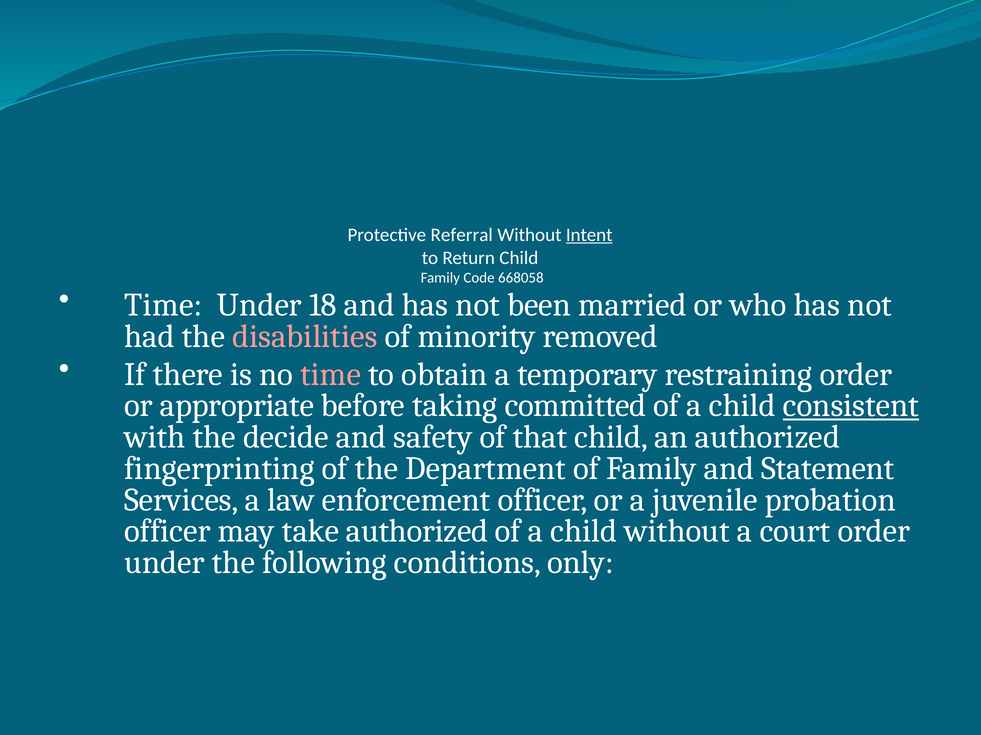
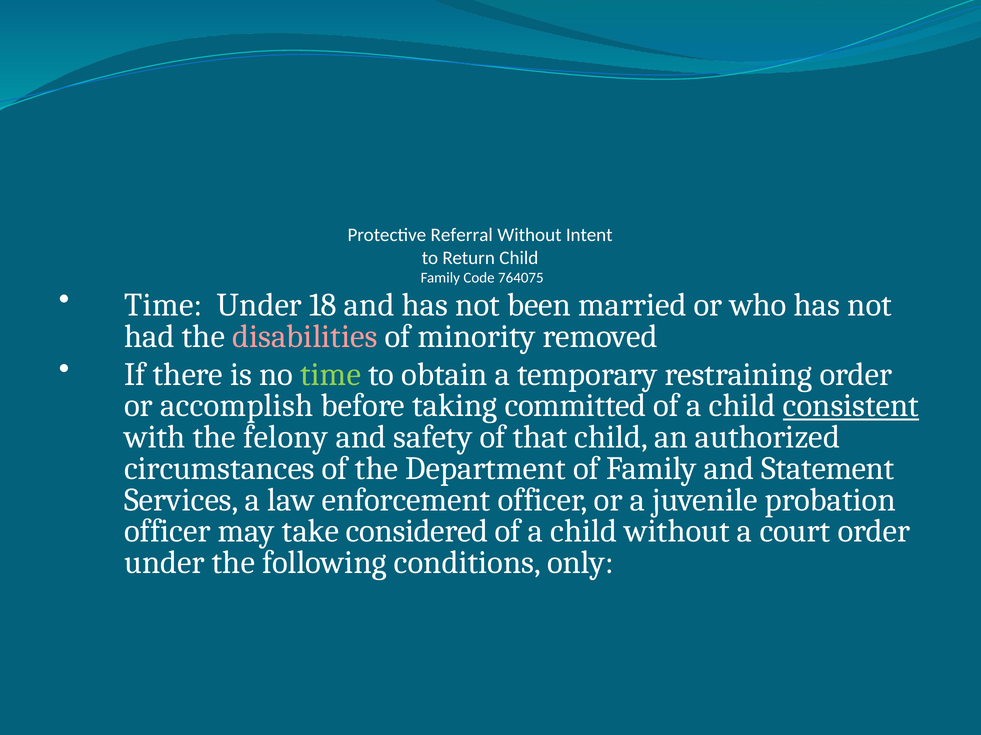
Intent underline: present -> none
668058: 668058 -> 764075
time at (331, 375) colour: pink -> light green
appropriate: appropriate -> accomplish
decide: decide -> felony
fingerprinting: fingerprinting -> circumstances
take authorized: authorized -> considered
